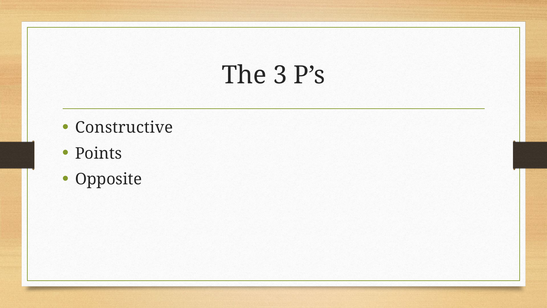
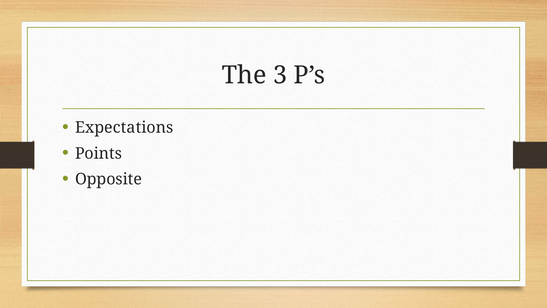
Constructive: Constructive -> Expectations
